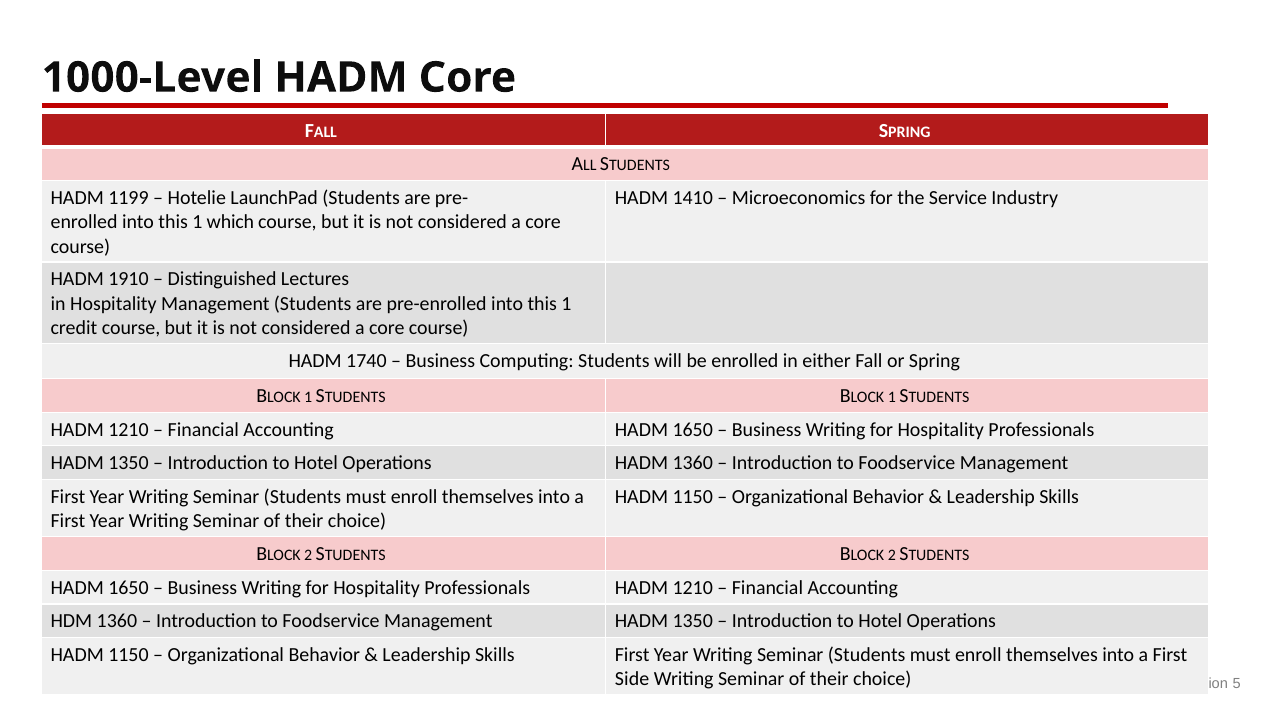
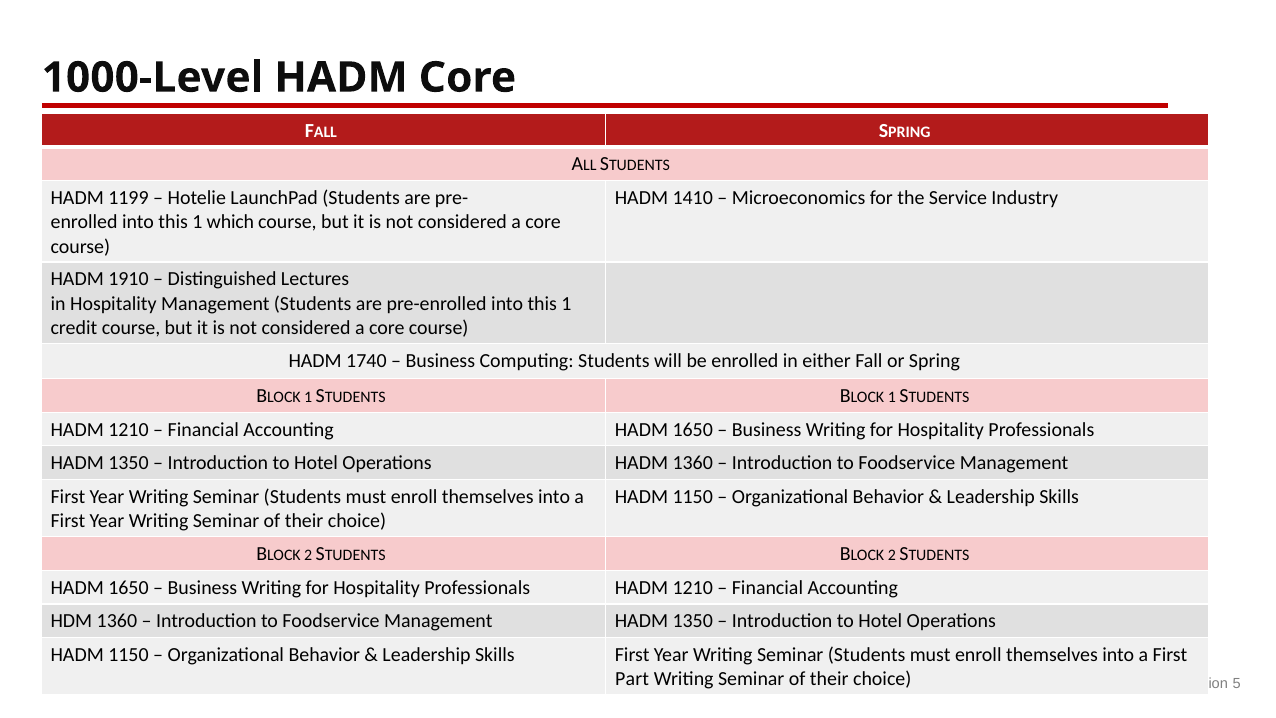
Side: Side -> Part
